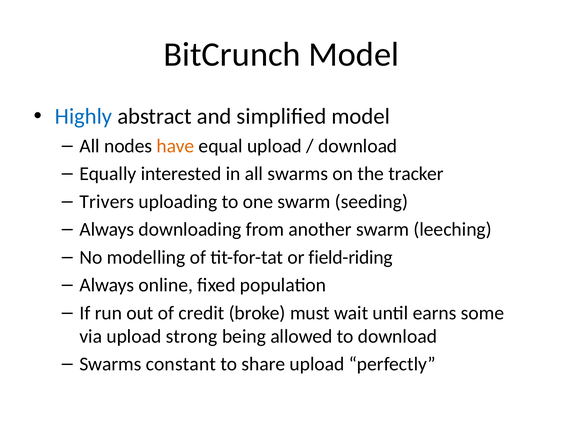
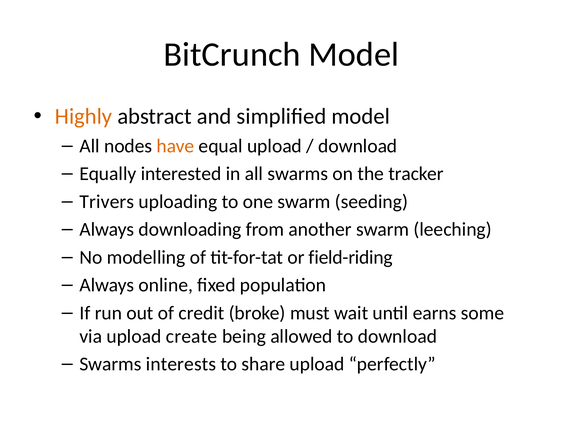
Highly colour: blue -> orange
strong: strong -> create
constant: constant -> interests
